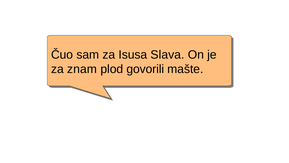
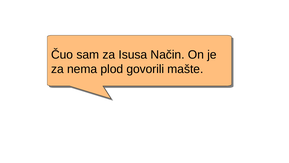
Slava: Slava -> Način
znam: znam -> nema
